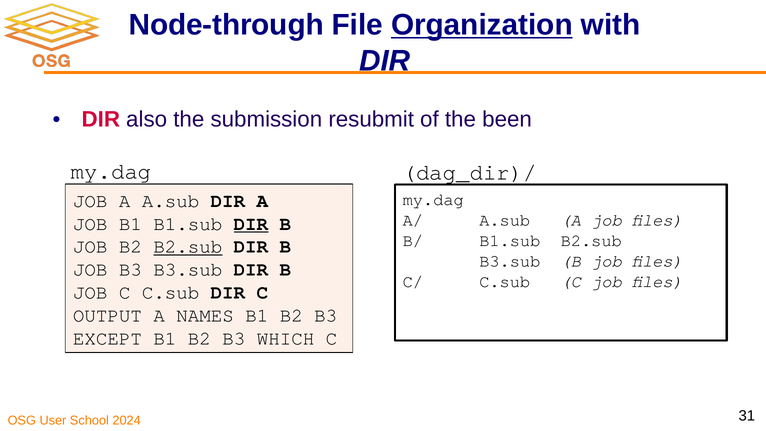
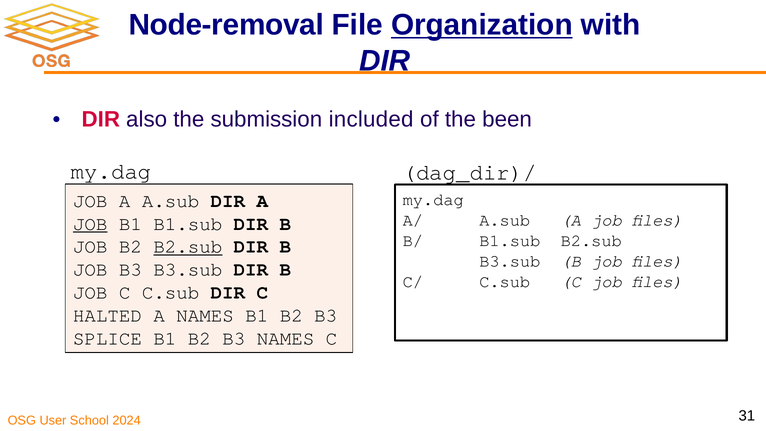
Node-through: Node-through -> Node-removal
resubmit: resubmit -> included
JOB at (90, 224) underline: none -> present
DIR at (251, 224) underline: present -> none
OUTPUT: OUTPUT -> HALTED
EXCEPT: EXCEPT -> SPLICE
B3 WHICH: WHICH -> NAMES
